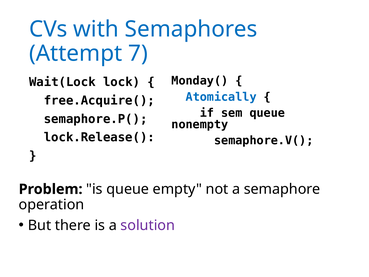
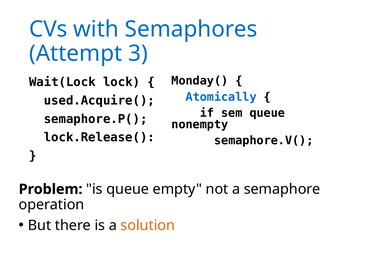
7: 7 -> 3
free.Acquire(: free.Acquire( -> used.Acquire(
solution colour: purple -> orange
